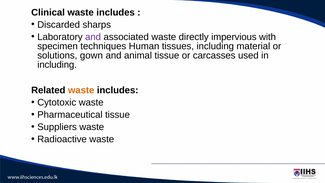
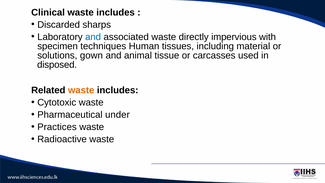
and at (93, 37) colour: purple -> blue
including at (57, 65): including -> disposed
Pharmaceutical tissue: tissue -> under
Suppliers: Suppliers -> Practices
